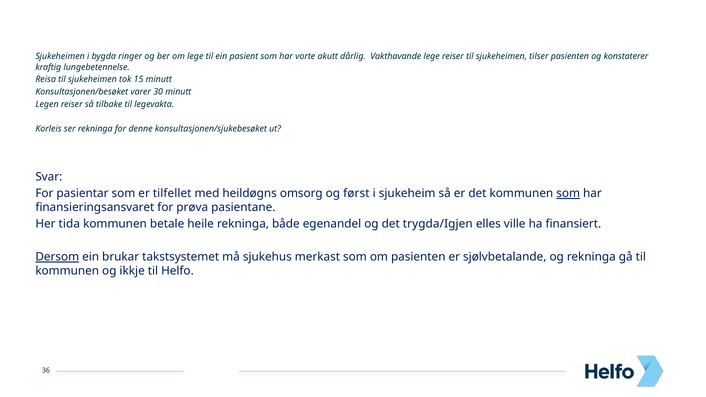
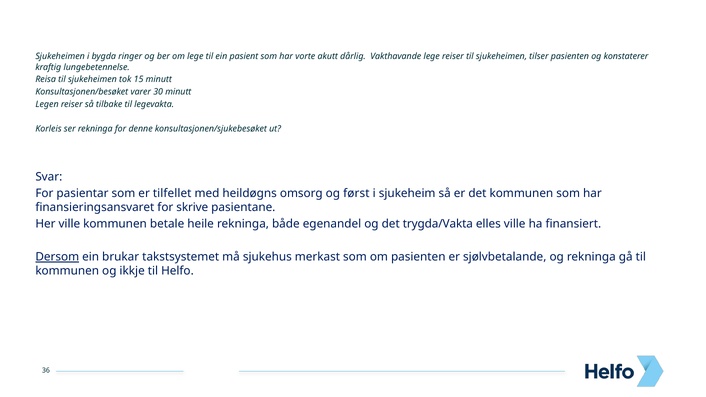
som at (568, 193) underline: present -> none
prøva: prøva -> skrive
Her tida: tida -> ville
trygda/Igjen: trygda/Igjen -> trygda/Vakta
